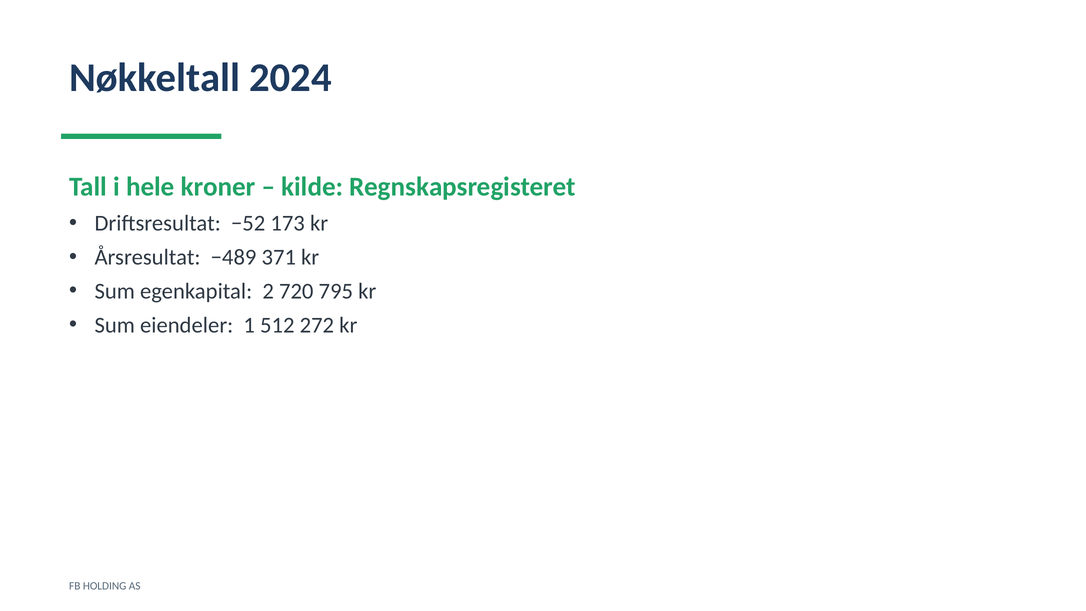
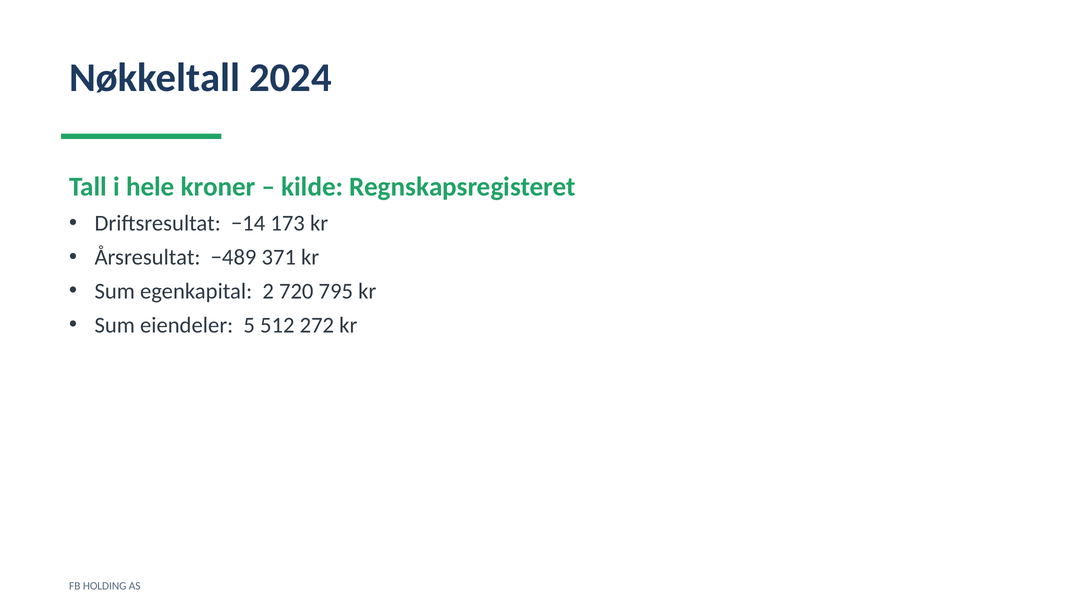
−52: −52 -> −14
1: 1 -> 5
